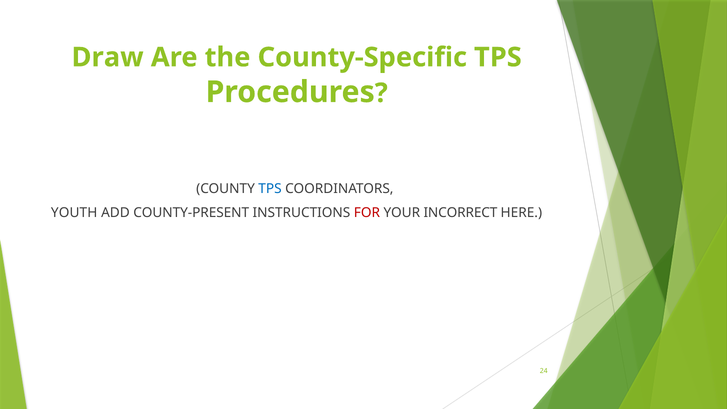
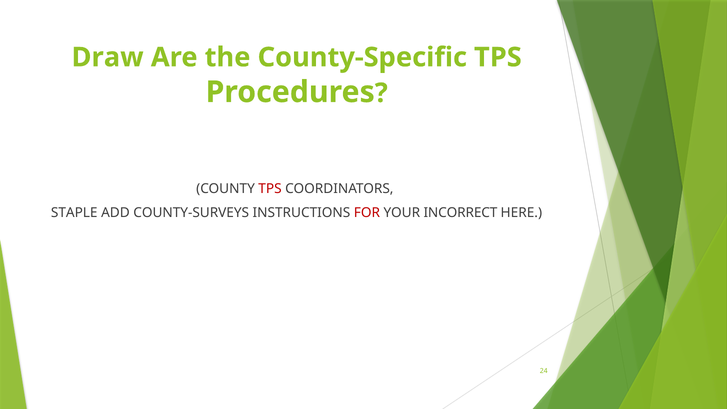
TPS at (270, 189) colour: blue -> red
YOUTH: YOUTH -> STAPLE
COUNTY-PRESENT: COUNTY-PRESENT -> COUNTY-SURVEYS
